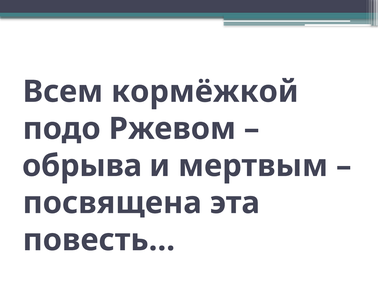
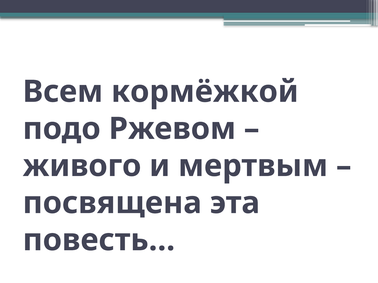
обрыва: обрыва -> живого
